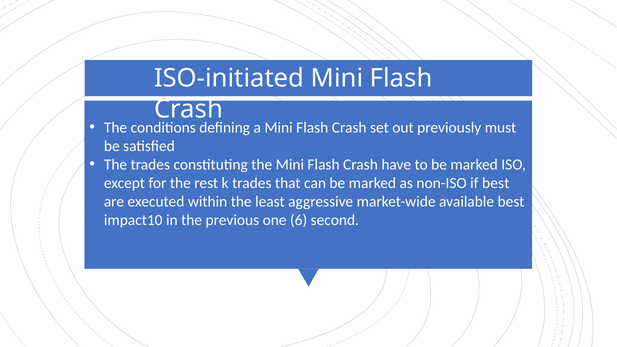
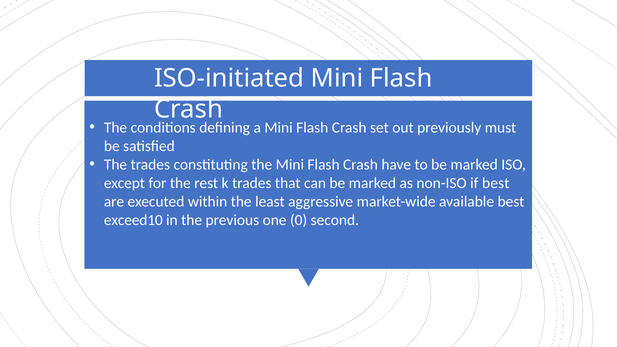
impact10: impact10 -> exceed10
6: 6 -> 0
